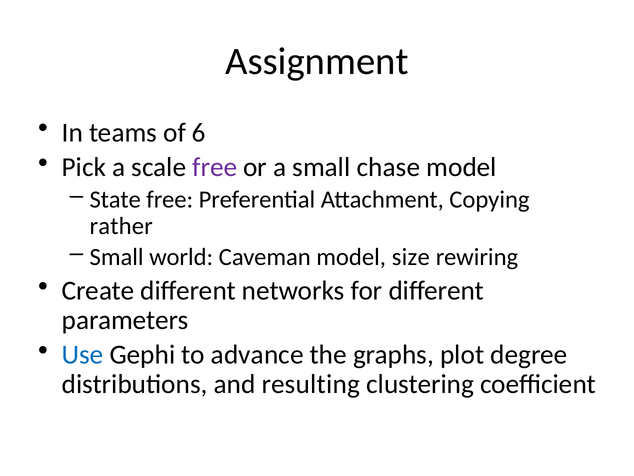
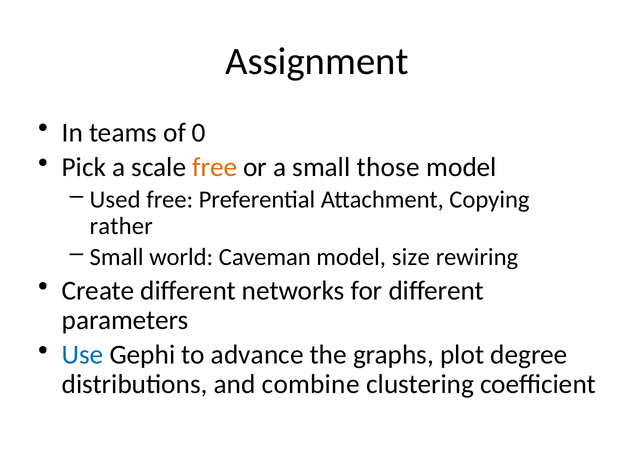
6: 6 -> 0
free at (215, 167) colour: purple -> orange
chase: chase -> those
State: State -> Used
resulting: resulting -> combine
